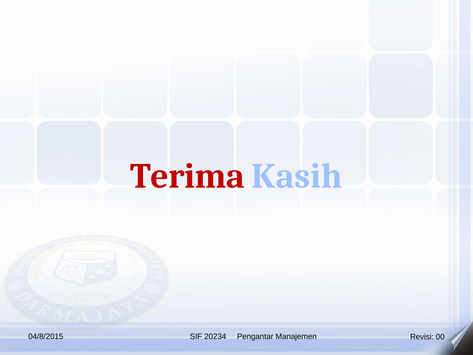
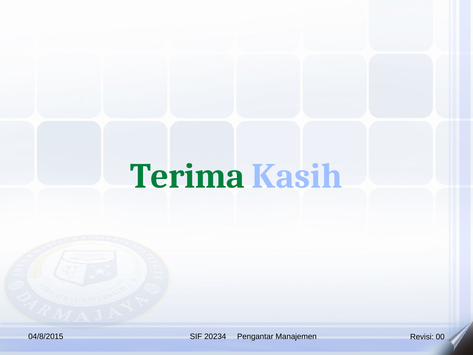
Terima colour: red -> green
